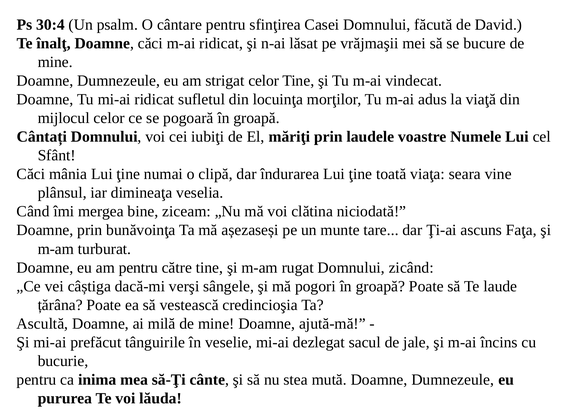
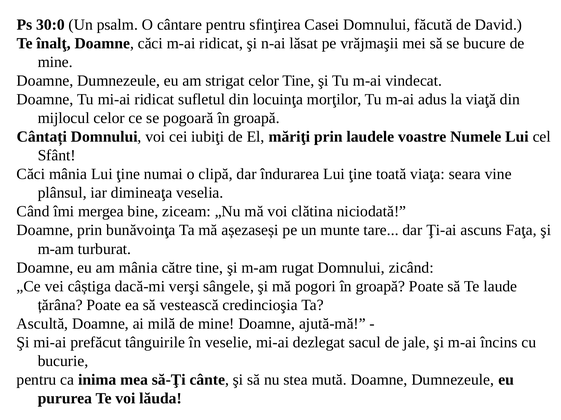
30:4: 30:4 -> 30:0
am pentru: pentru -> mânia
